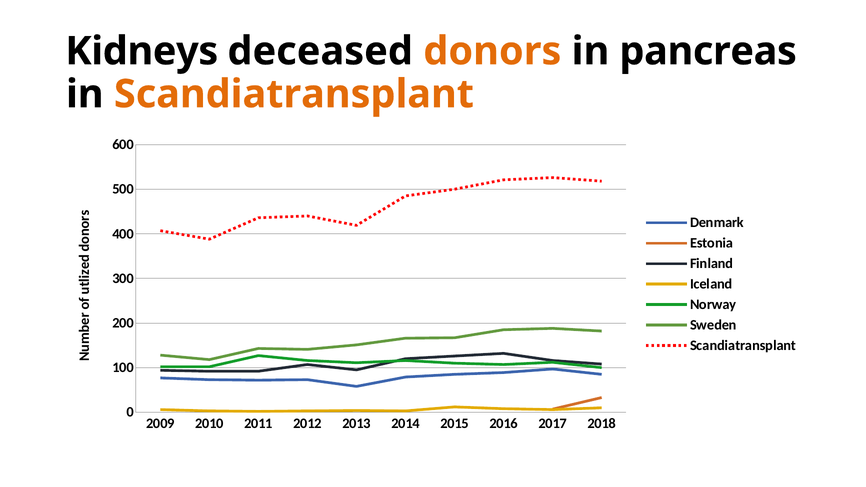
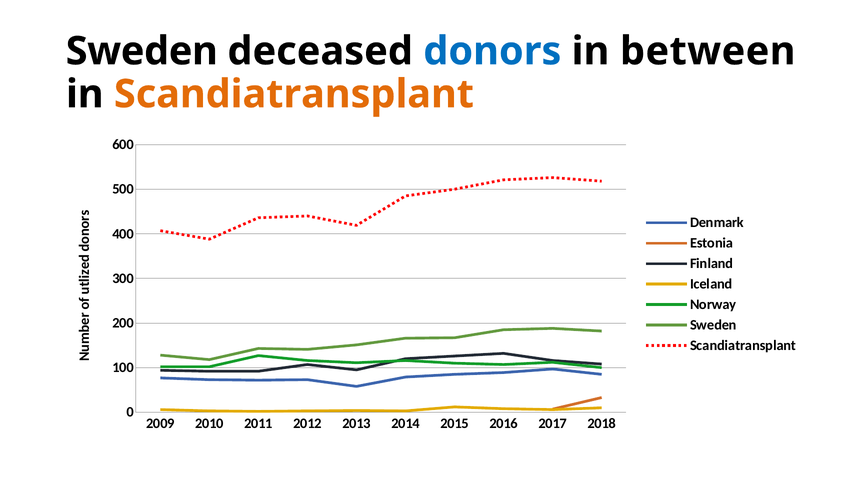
Kidneys at (142, 51): Kidneys -> Sweden
donors colour: orange -> blue
pancreas: pancreas -> between
